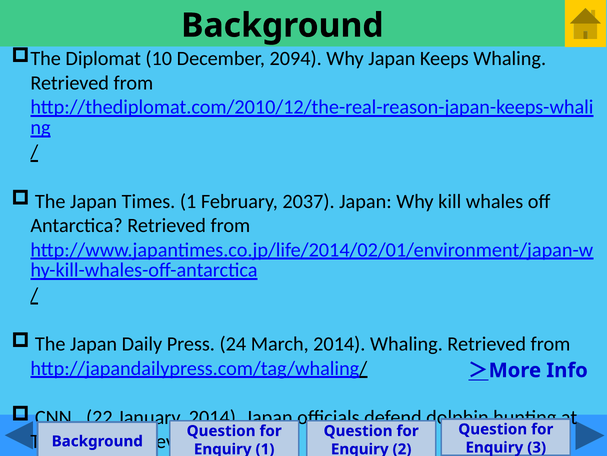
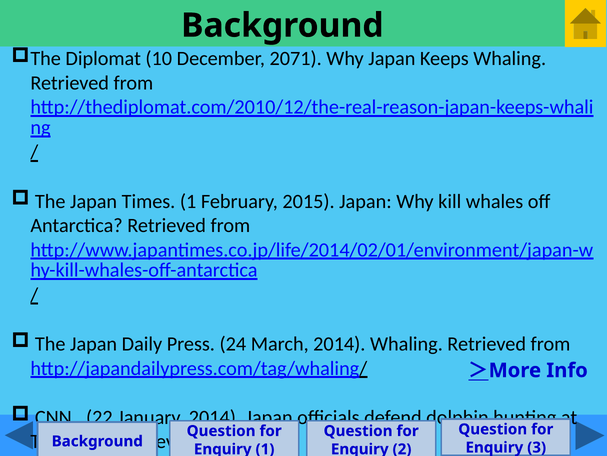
2094: 2094 -> 2071
2037: 2037 -> 2015
